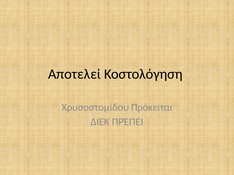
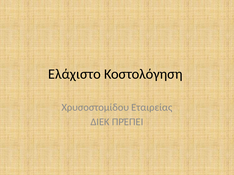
Αποτελεί: Αποτελεί -> Ελάχιστο
Πρόκειται: Πρόκειται -> Εταιρείας
